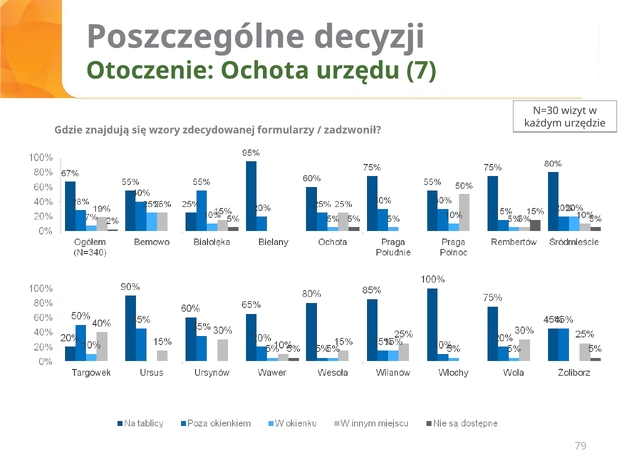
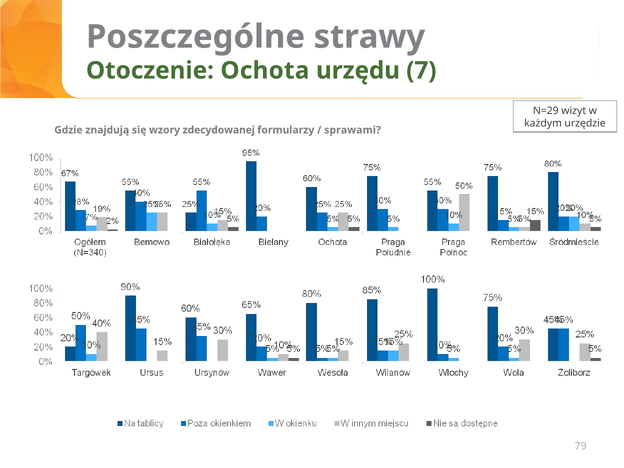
decyzji: decyzji -> strawy
N=30: N=30 -> N=29
zadzwonił: zadzwonił -> sprawami
